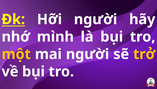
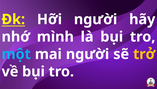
một colour: yellow -> light blue
